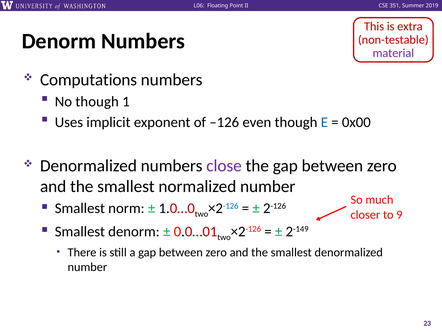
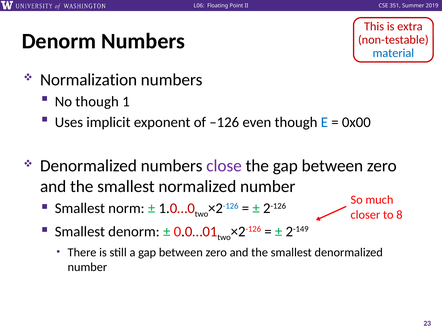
material colour: purple -> blue
Computations: Computations -> Normalization
9: 9 -> 8
